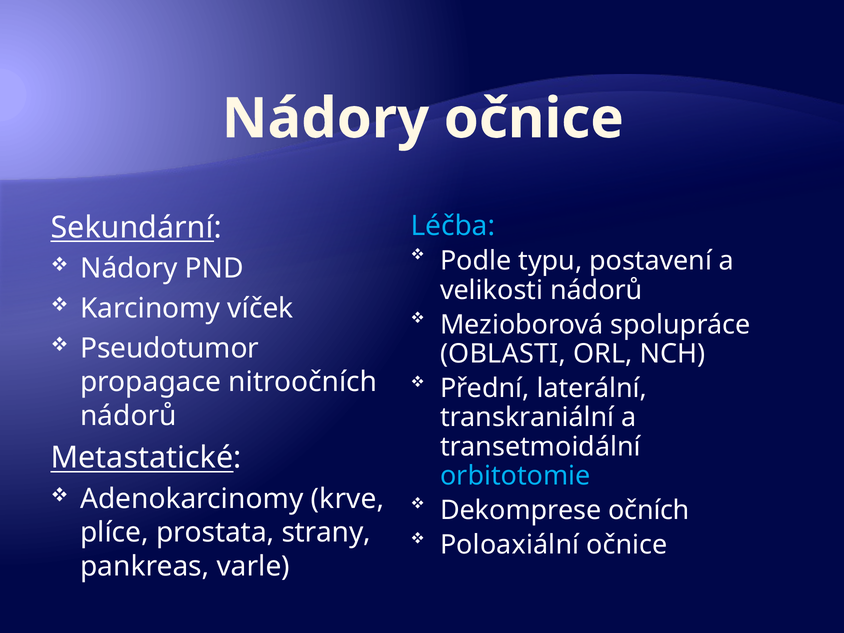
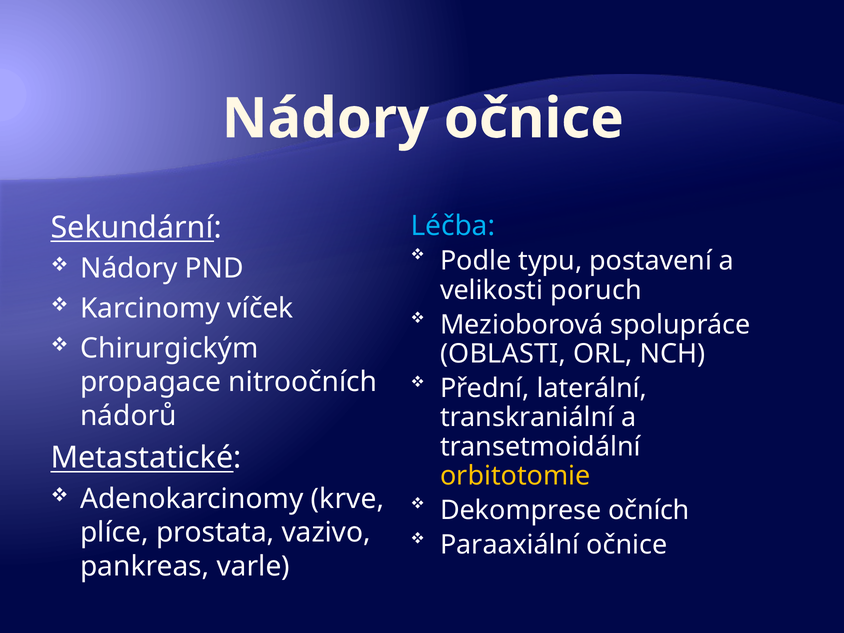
velikosti nádorů: nádorů -> poruch
Pseudotumor: Pseudotumor -> Chirurgickým
orbitotomie colour: light blue -> yellow
strany: strany -> vazivo
Poloaxiální: Poloaxiální -> Paraaxiální
